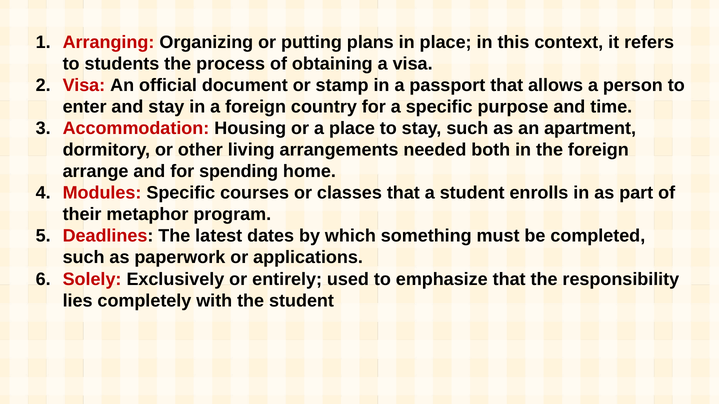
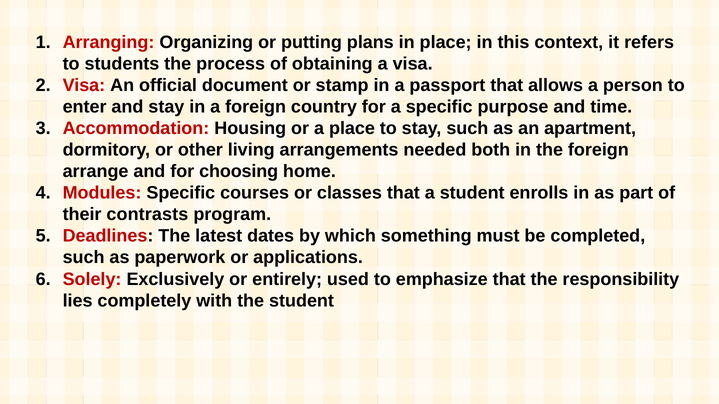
spending: spending -> choosing
metaphor: metaphor -> contrasts
